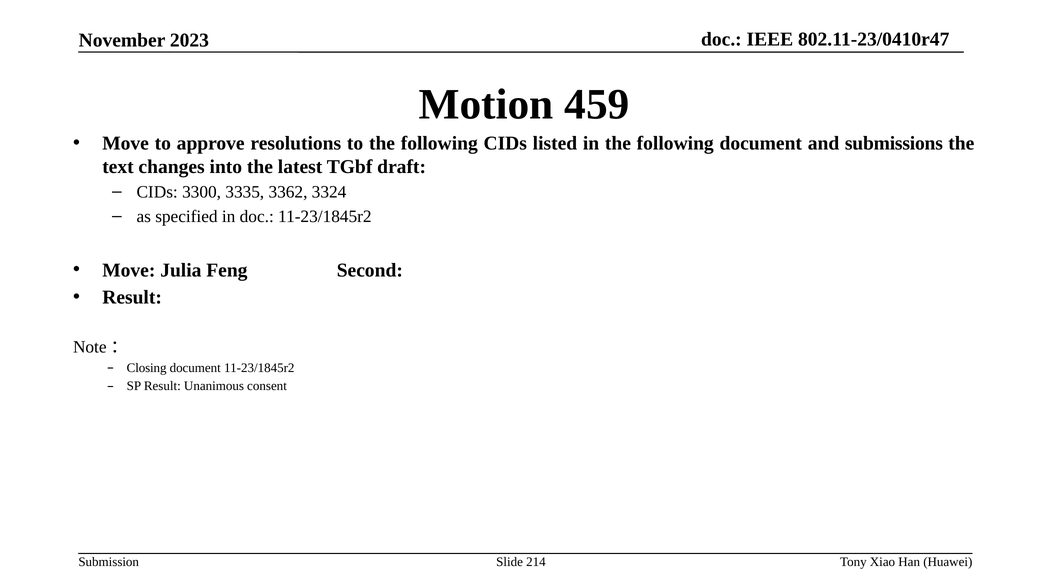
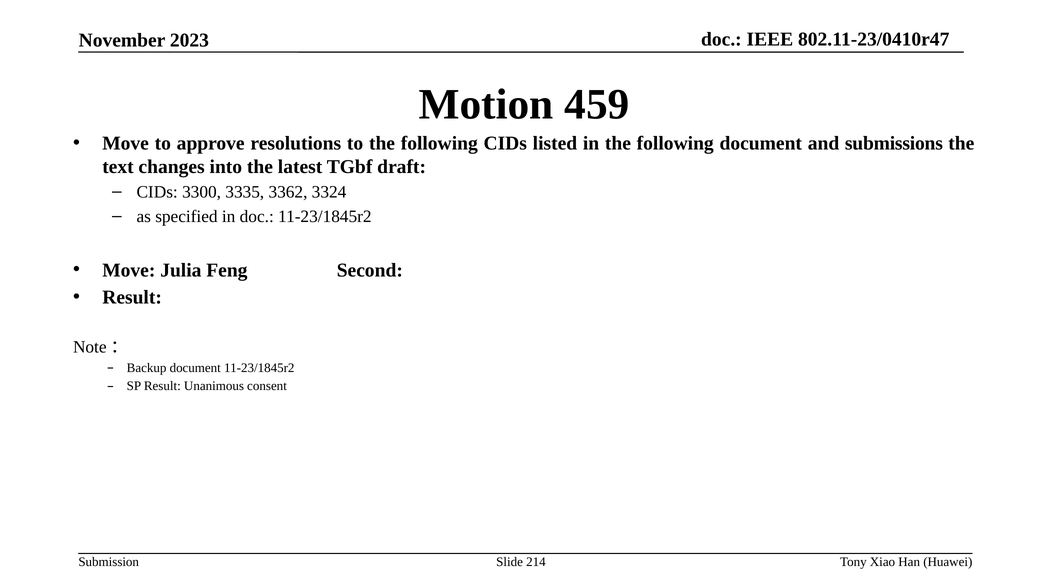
Closing: Closing -> Backup
